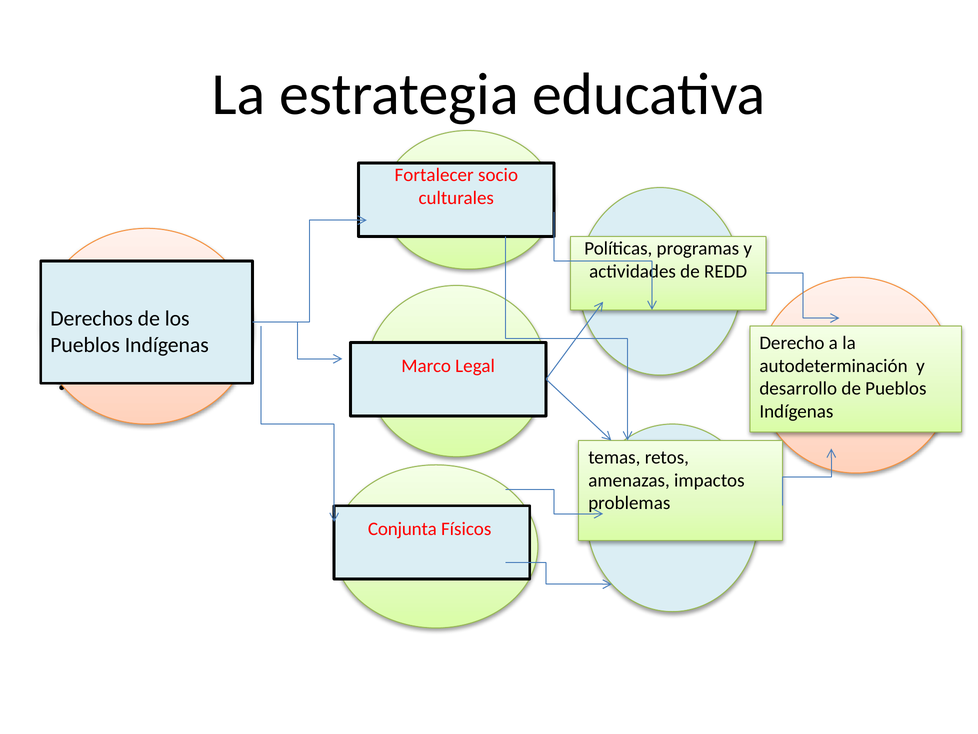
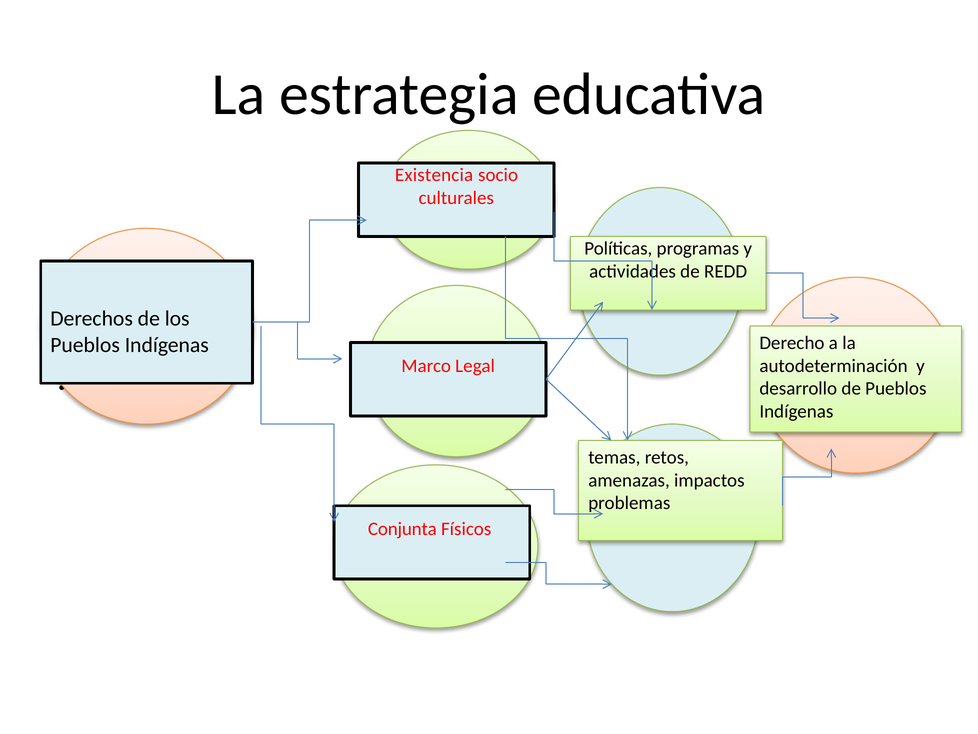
Fortalecer: Fortalecer -> Existencia
